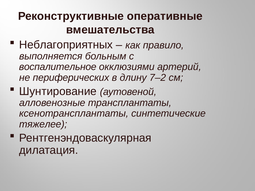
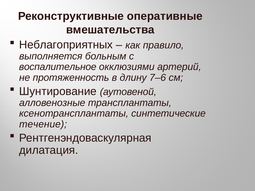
периферических: периферических -> протяженность
7–2: 7–2 -> 7–6
тяжелее: тяжелее -> течение
